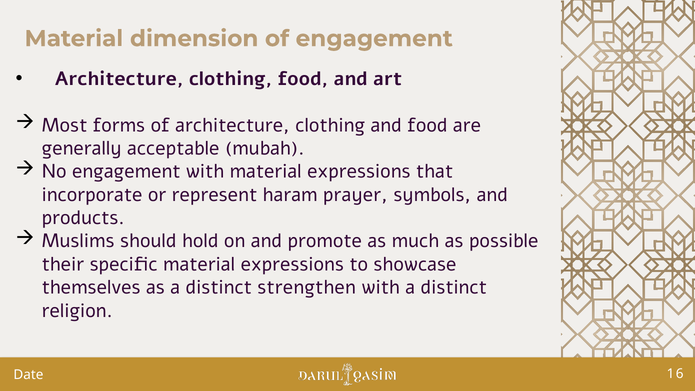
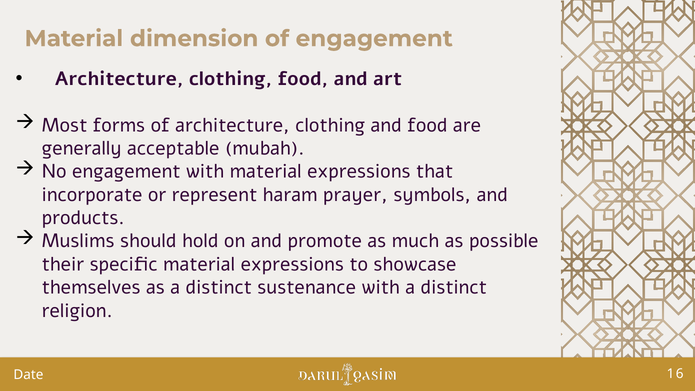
strengthen: strengthen -> sustenance
